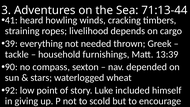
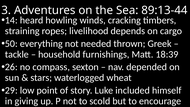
71:13-44: 71:13-44 -> 89:13-44
41: 41 -> 14
39: 39 -> 50
13:39: 13:39 -> 18:39
90: 90 -> 26
92: 92 -> 29
